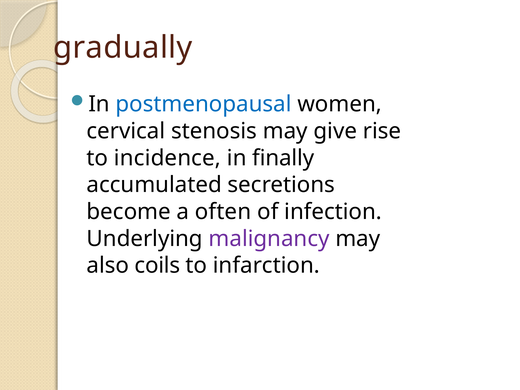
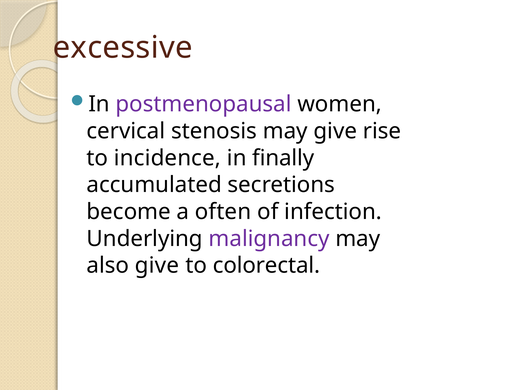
gradually: gradually -> excessive
postmenopausal colour: blue -> purple
also coils: coils -> give
infarction: infarction -> colorectal
